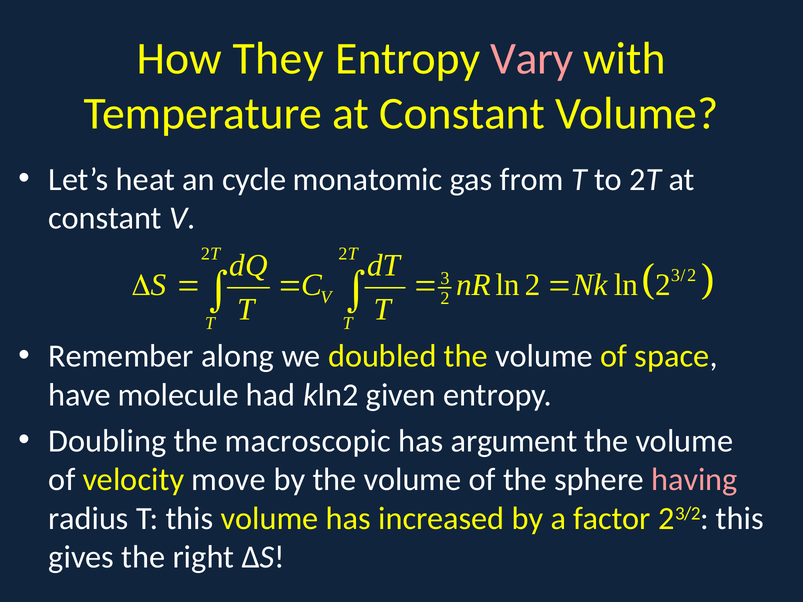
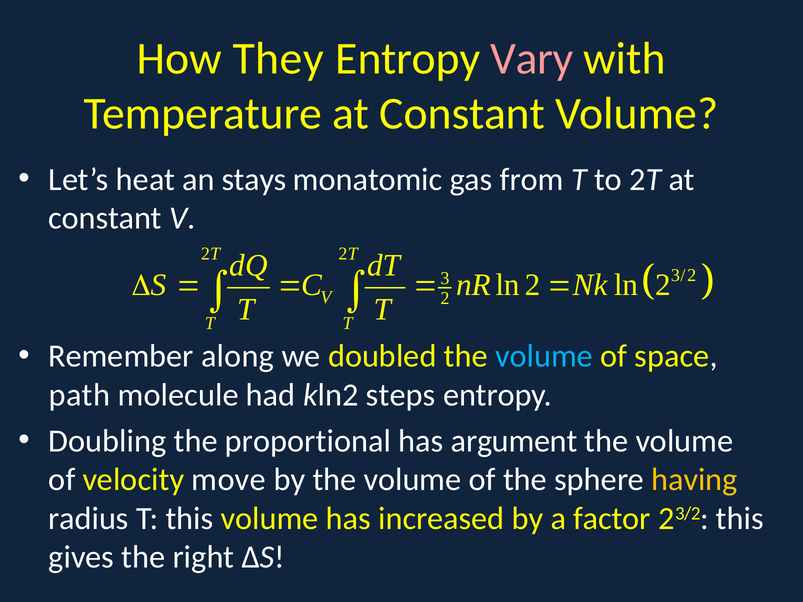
cycle: cycle -> stays
volume at (544, 356) colour: white -> light blue
have: have -> path
given: given -> steps
macroscopic: macroscopic -> proportional
having colour: pink -> yellow
